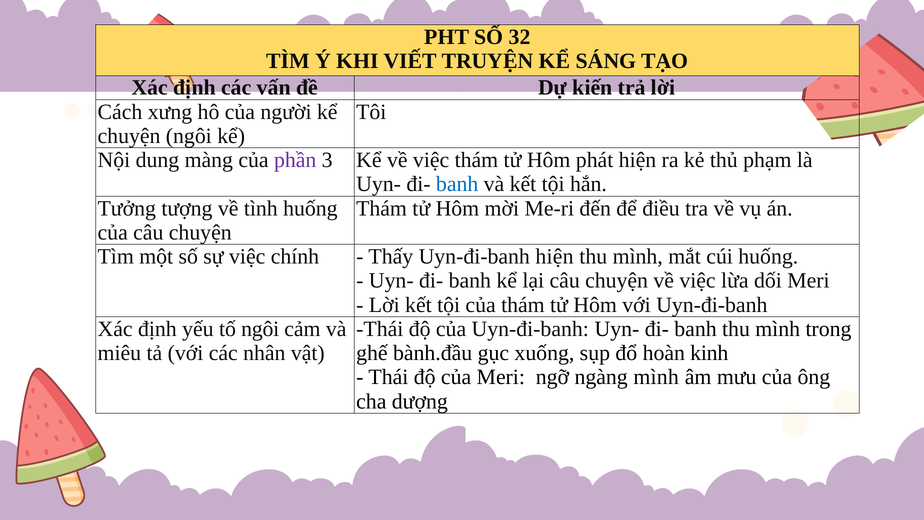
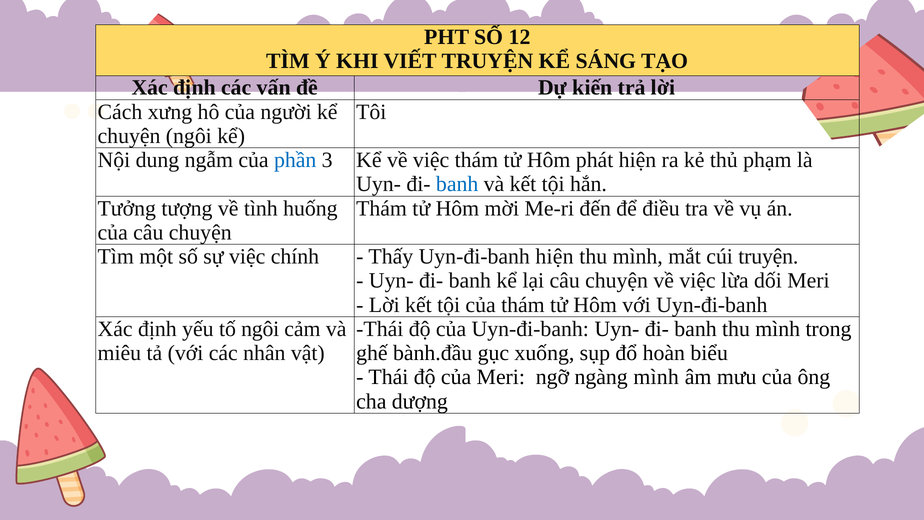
32: 32 -> 12
màng: màng -> ngẫm
phần colour: purple -> blue
cúi huống: huống -> truyện
kinh: kinh -> biểu
